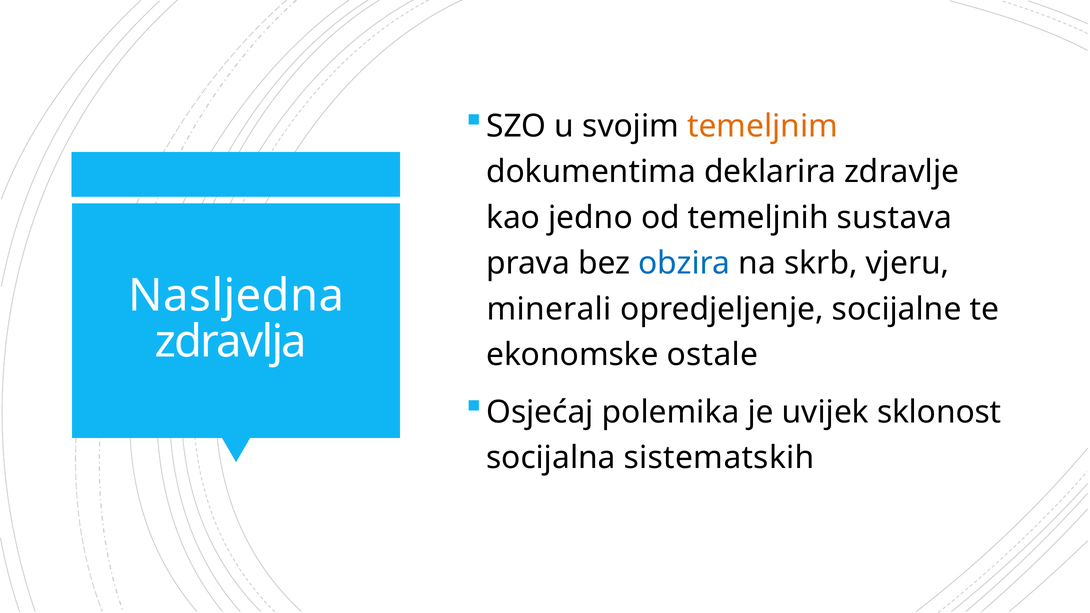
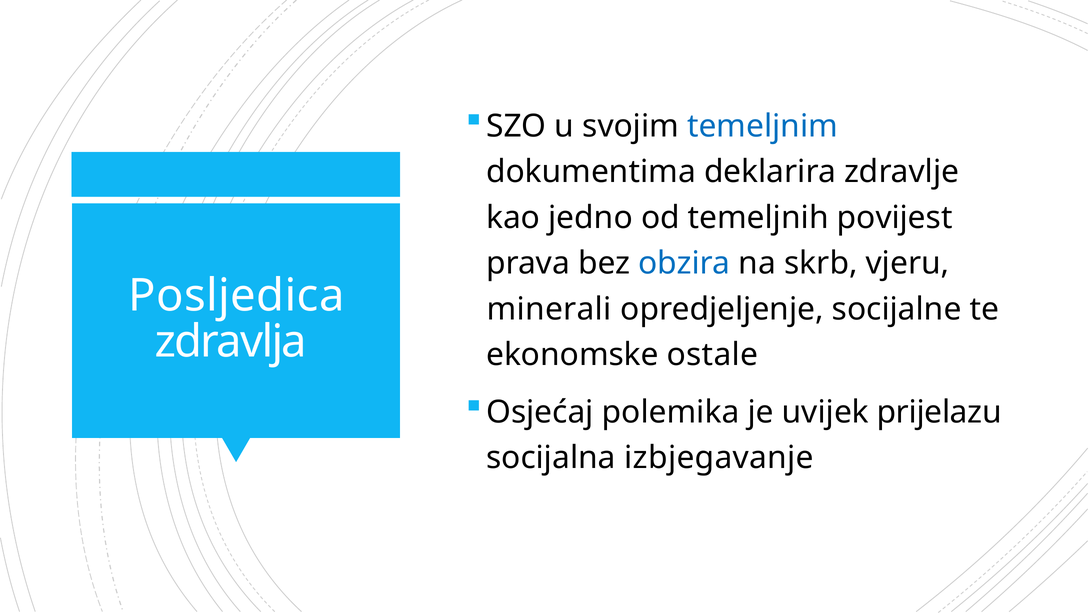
temeljnim colour: orange -> blue
sustava: sustava -> povijest
Nasljedna: Nasljedna -> Posljedica
sklonost: sklonost -> prijelazu
sistematskih: sistematskih -> izbjegavanje
